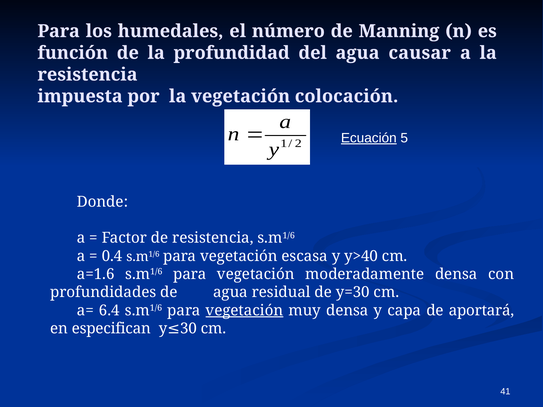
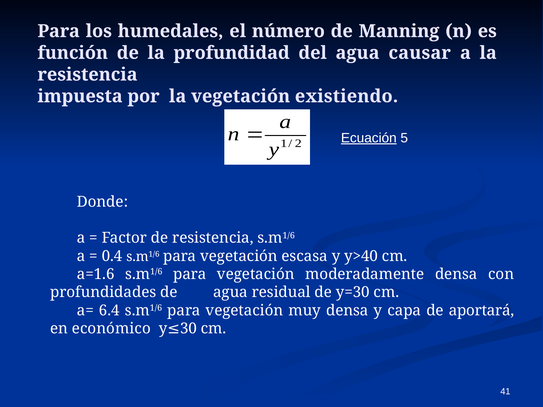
colocación: colocación -> existiendo
vegetación at (244, 311) underline: present -> none
especifican: especifican -> económico
